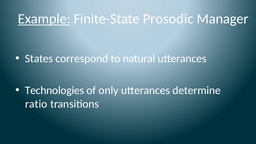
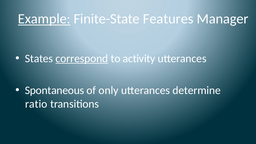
Prosodic: Prosodic -> Features
correspond underline: none -> present
natural: natural -> activity
Technologies: Technologies -> Spontaneous
